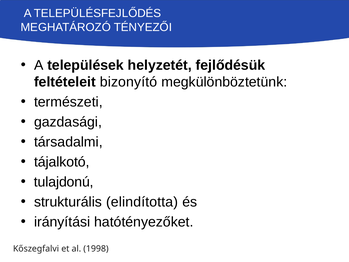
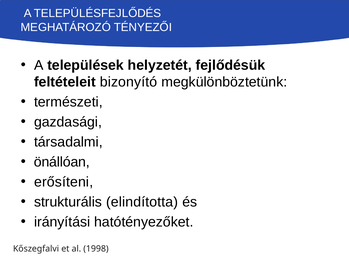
tájalkotó: tájalkotó -> önállóan
tulajdonú: tulajdonú -> erősíteni
